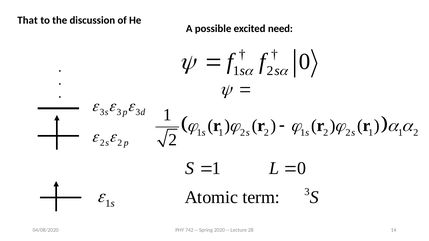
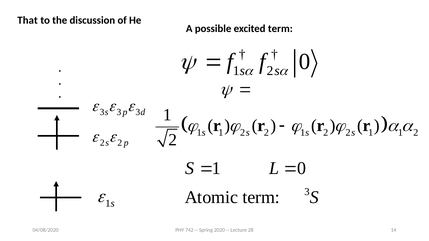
excited need: need -> term
